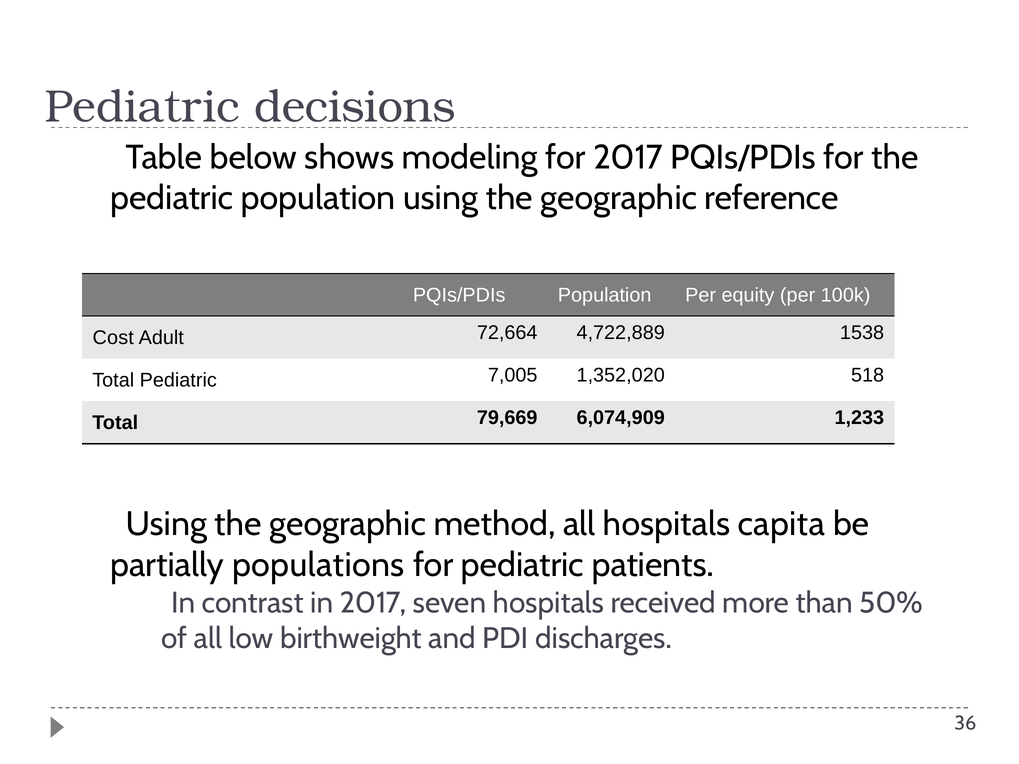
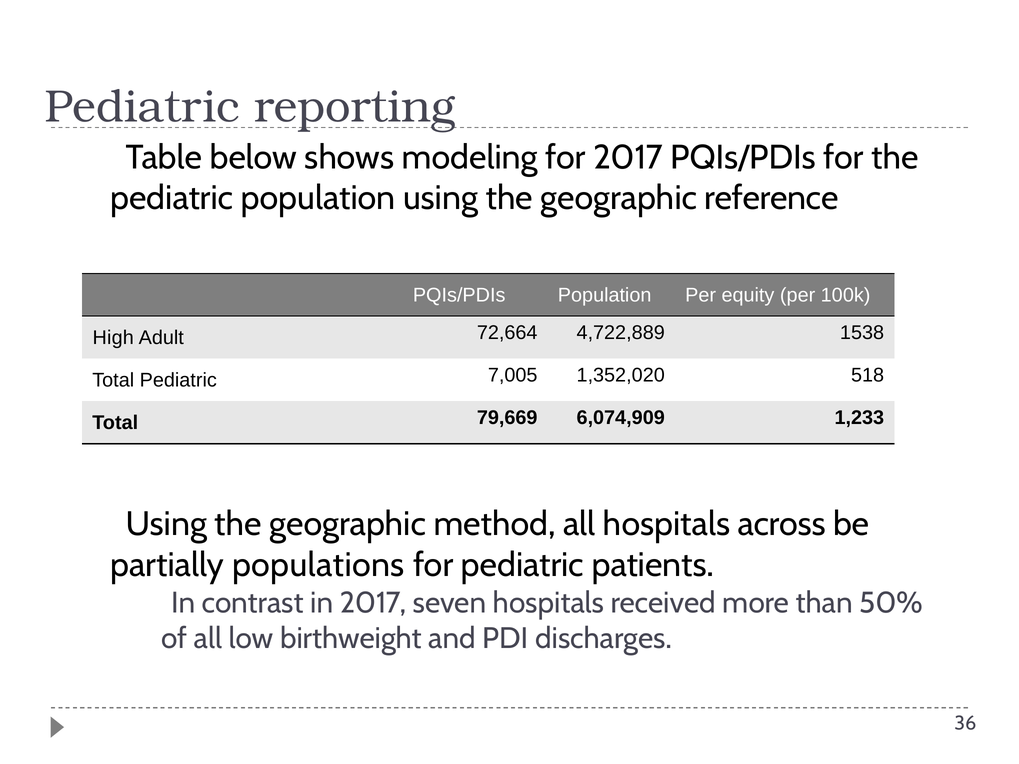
decisions: decisions -> reporting
Cost: Cost -> High
capita: capita -> across
